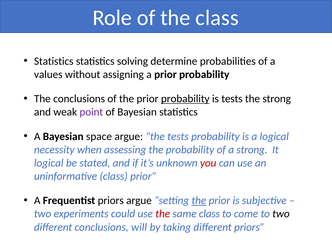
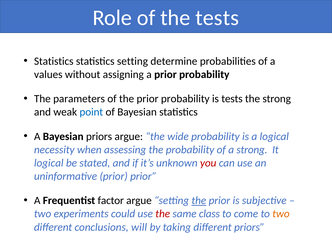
the class: class -> tests
statistics solving: solving -> setting
The conclusions: conclusions -> parameters
probability at (185, 99) underline: present -> none
point colour: purple -> blue
Bayesian space: space -> priors
the tests: tests -> wide
uninformative class: class -> prior
Frequentist priors: priors -> factor
two at (281, 214) colour: black -> orange
